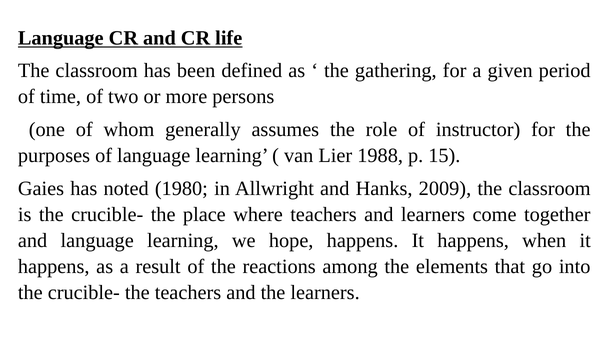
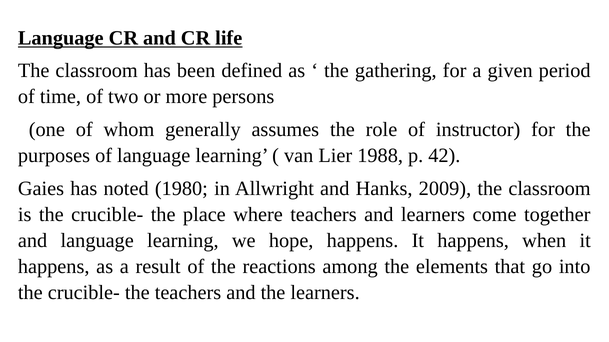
15: 15 -> 42
